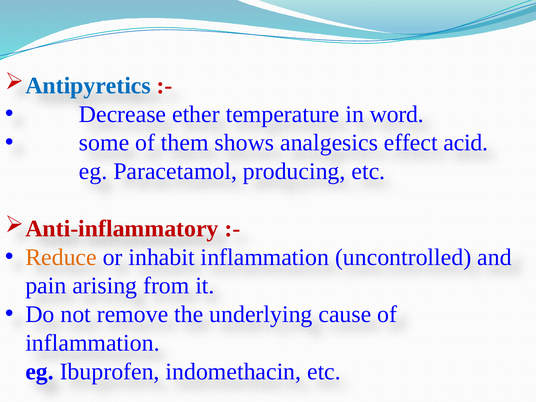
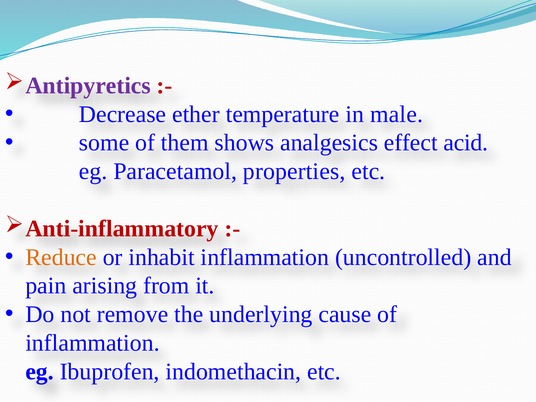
Antipyretics colour: blue -> purple
word: word -> male
producing: producing -> properties
